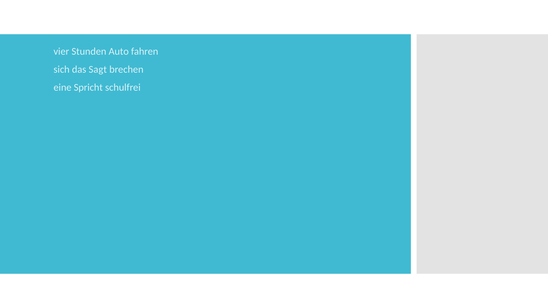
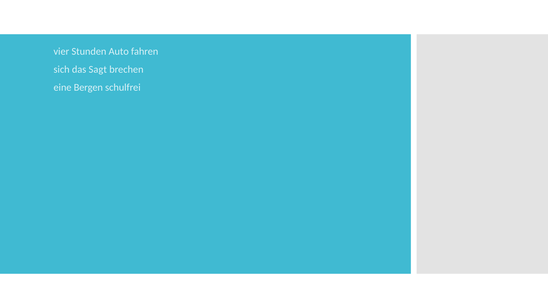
Spricht: Spricht -> Bergen
